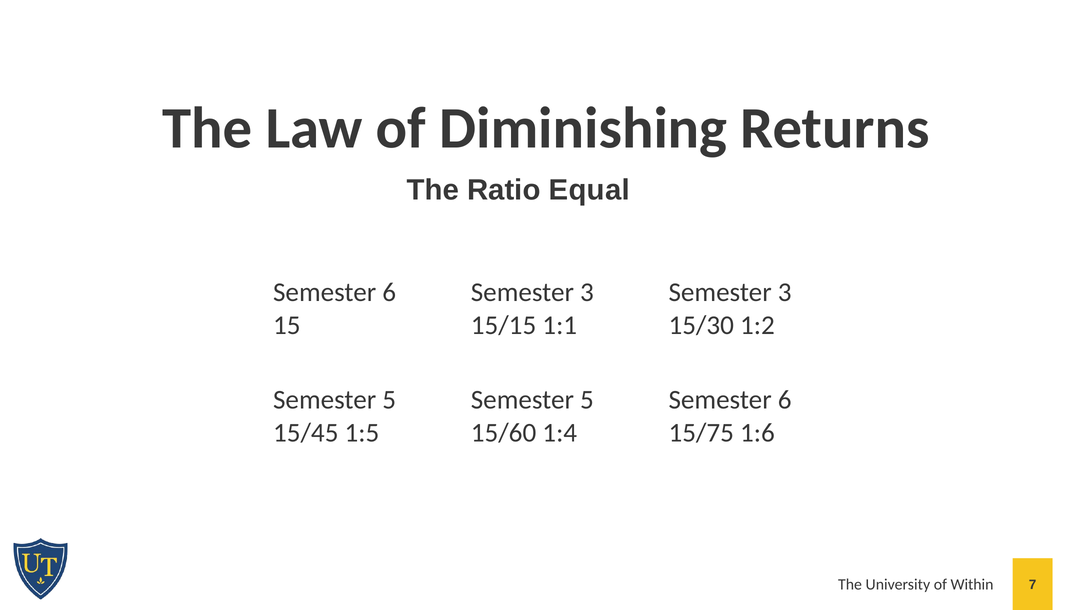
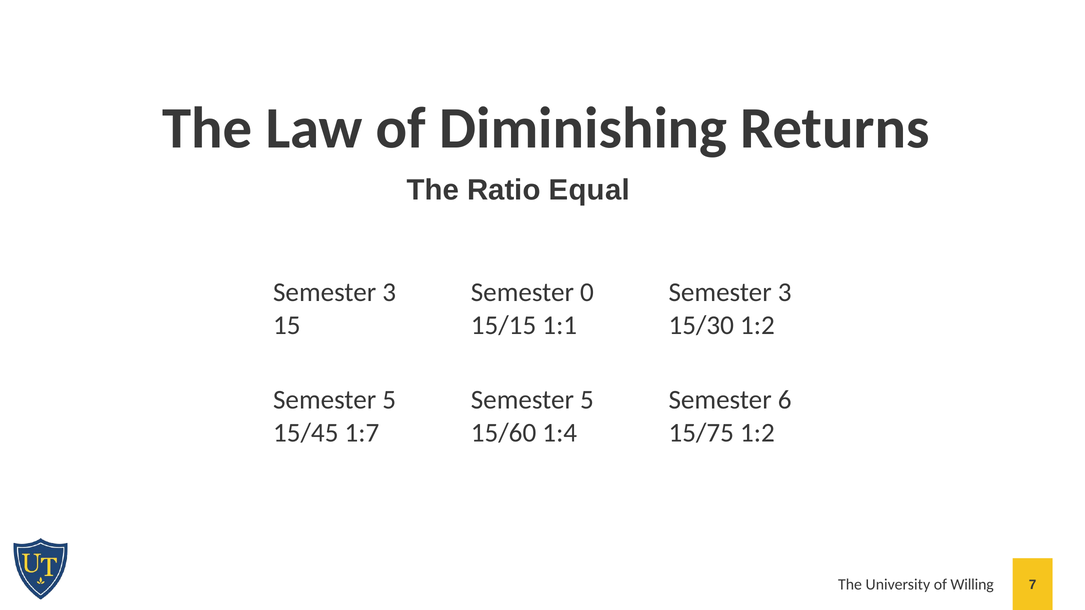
6 at (389, 292): 6 -> 3
3 at (587, 292): 3 -> 0
1:5: 1:5 -> 1:7
15/75 1:6: 1:6 -> 1:2
Within: Within -> Willing
